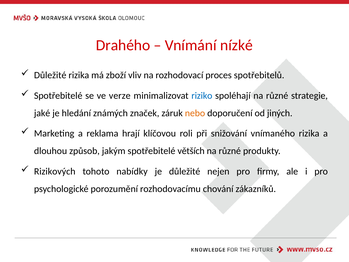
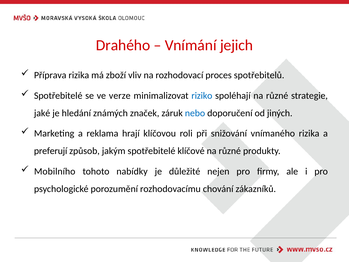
nízké: nízké -> jejich
Důležité at (50, 75): Důležité -> Příprava
nebo colour: orange -> blue
dlouhou: dlouhou -> preferují
větších: větších -> klíčové
Rizikových: Rizikových -> Mobilního
